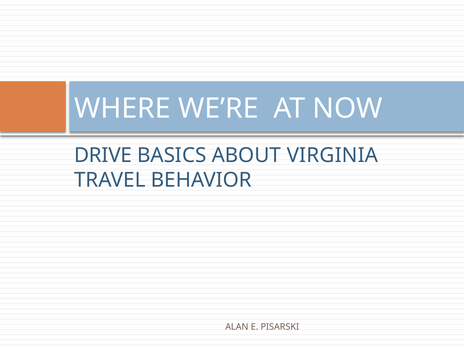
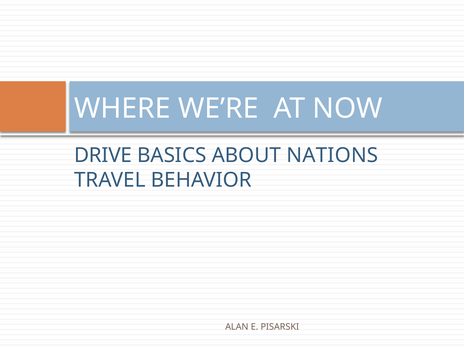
VIRGINIA: VIRGINIA -> NATIONS
